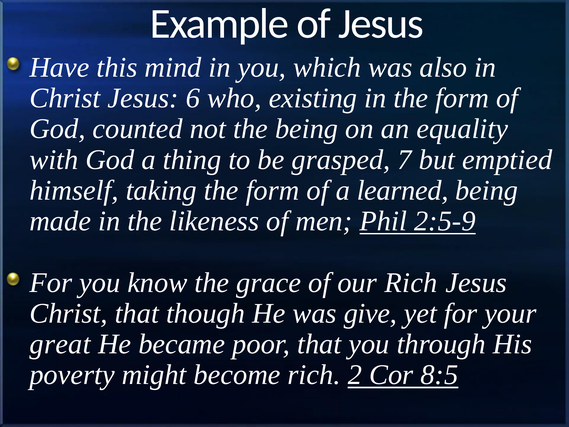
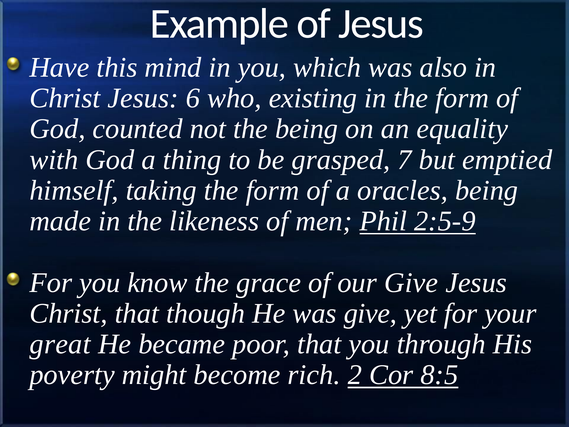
learned: learned -> oracles
our Rich: Rich -> Give
